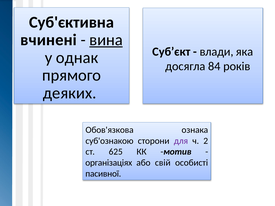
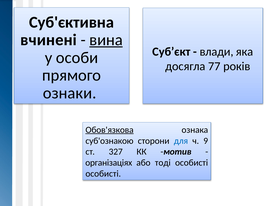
однак: однак -> особи
84: 84 -> 77
деяких: деяких -> ознаки
Обов'язкова underline: none -> present
для colour: purple -> blue
2: 2 -> 9
625: 625 -> 327
свій: свій -> тоді
пасивної at (103, 174): пасивної -> особисті
